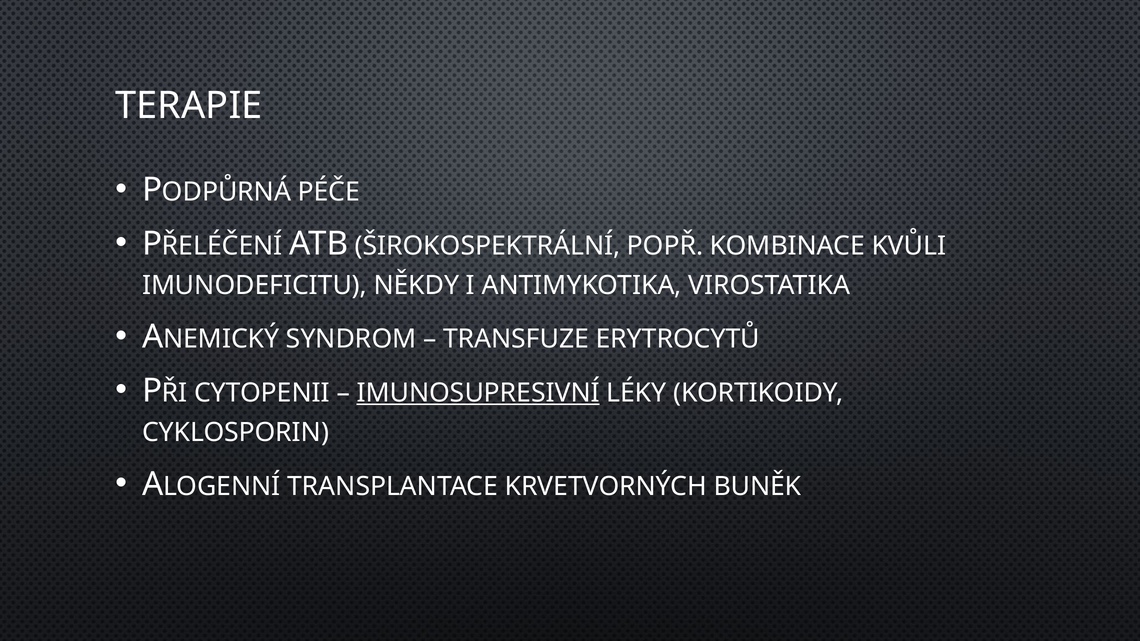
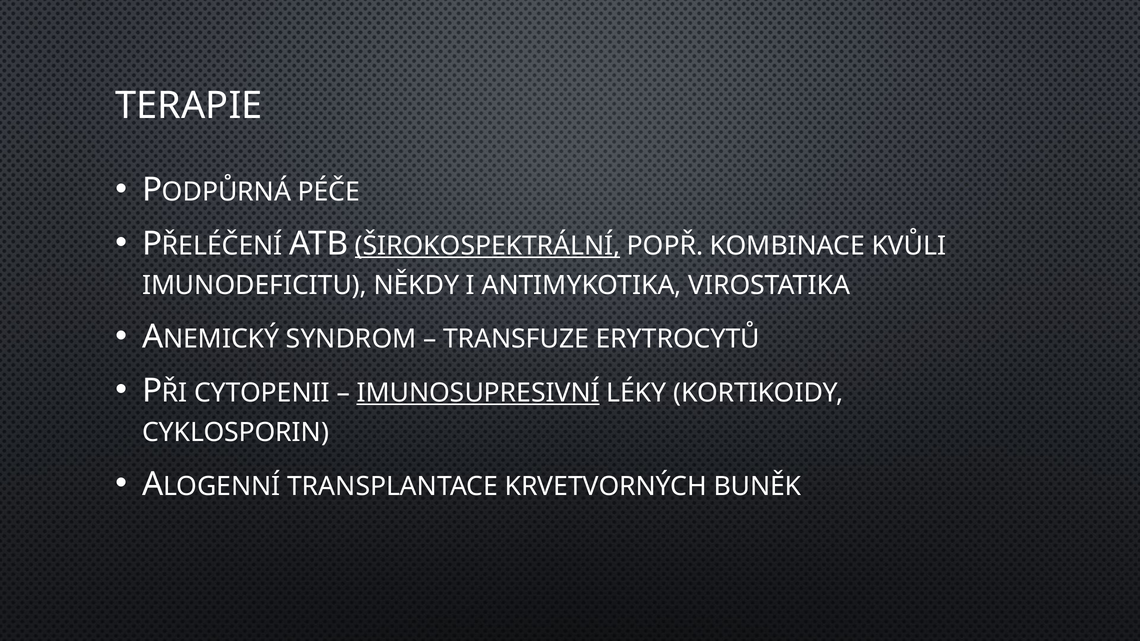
ŠIROKOSPEKTRÁLNÍ underline: none -> present
